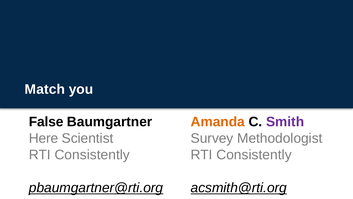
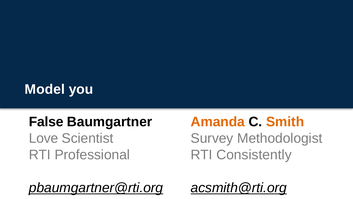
Match: Match -> Model
Smith colour: purple -> orange
Here: Here -> Love
Consistently at (92, 154): Consistently -> Professional
